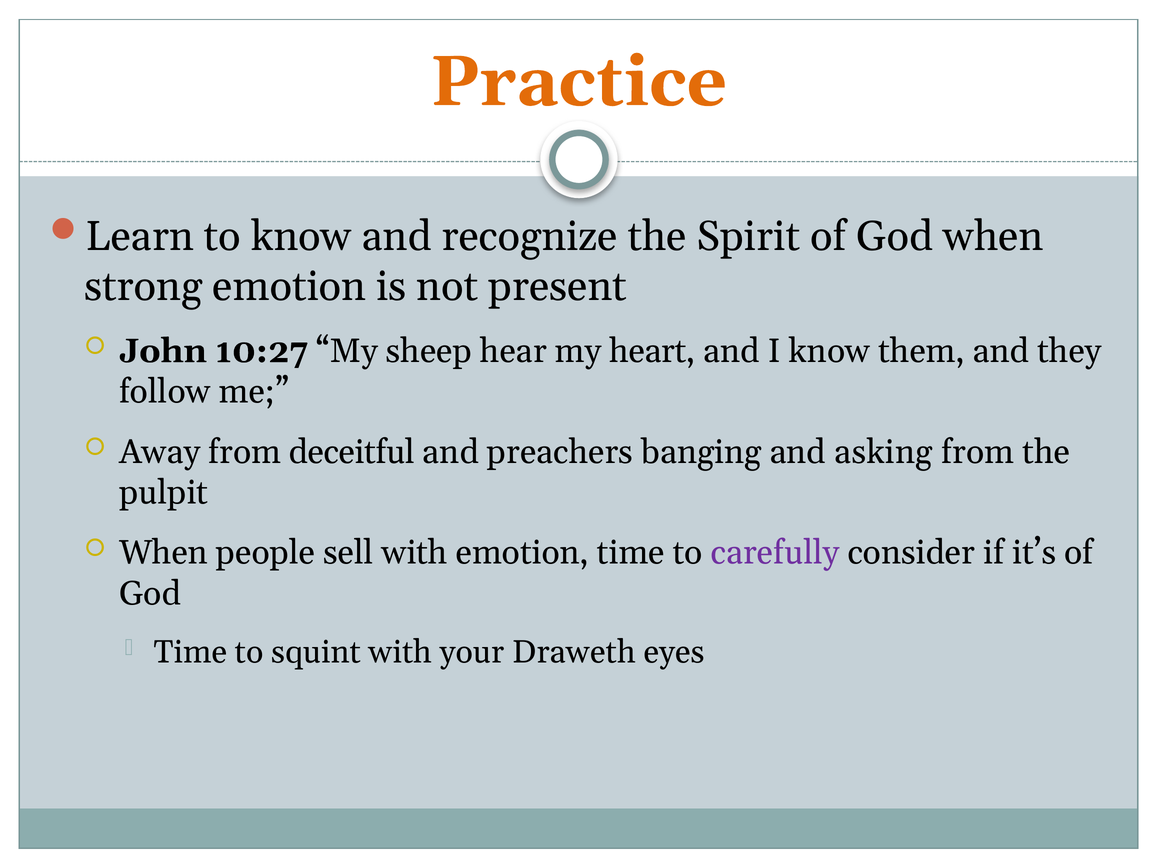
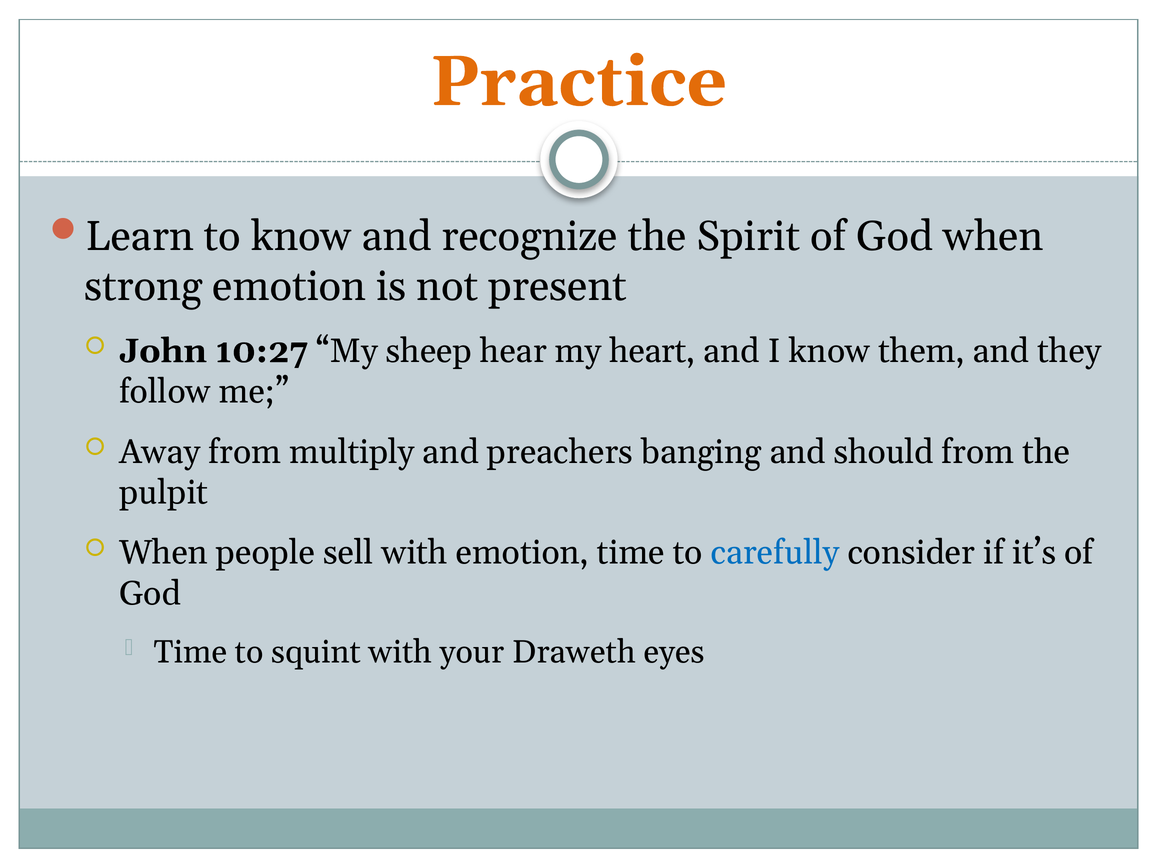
deceitful: deceitful -> multiply
asking: asking -> should
carefully colour: purple -> blue
